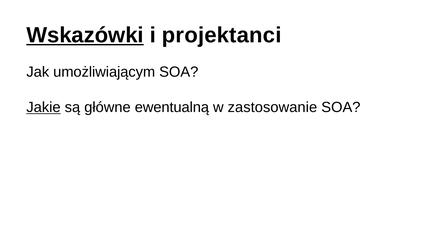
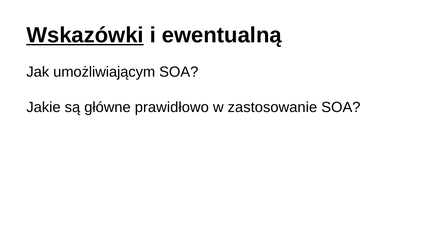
projektanci: projektanci -> ewentualną
Jakie underline: present -> none
ewentualną: ewentualną -> prawidłowo
